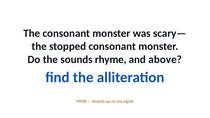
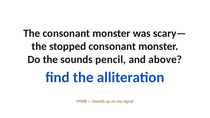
rhyme: rhyme -> pencil
